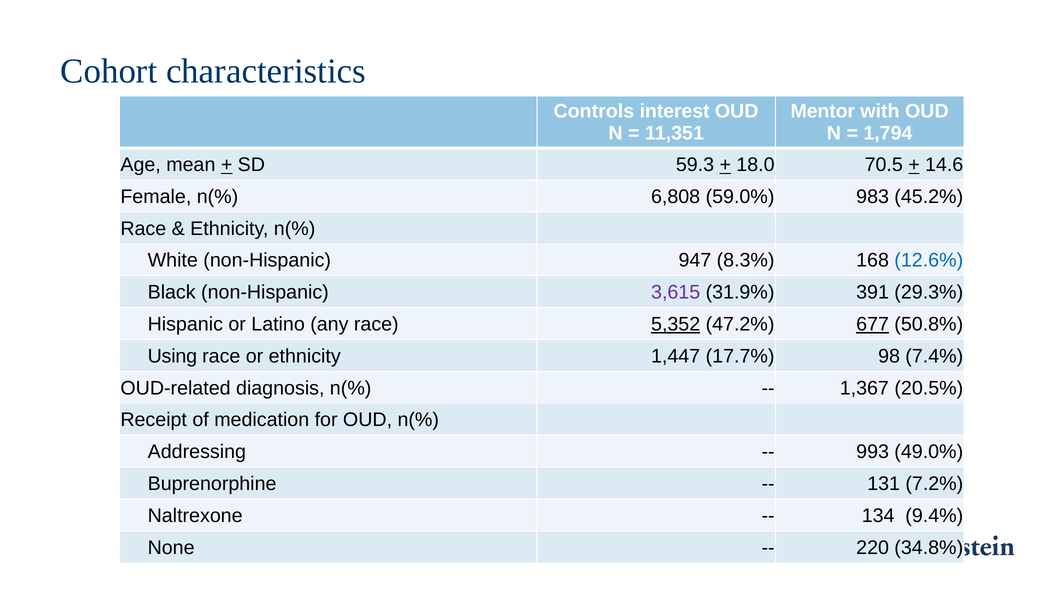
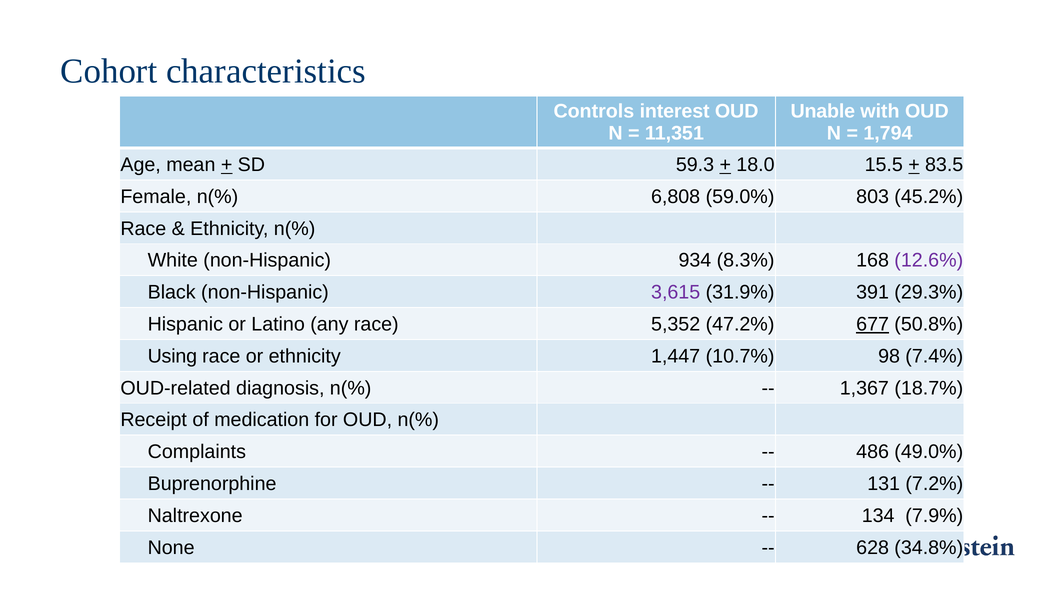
Mentor: Mentor -> Unable
70.5: 70.5 -> 15.5
14.6: 14.6 -> 83.5
983: 983 -> 803
947: 947 -> 934
12.6% colour: blue -> purple
5,352 underline: present -> none
17.7%: 17.7% -> 10.7%
20.5%: 20.5% -> 18.7%
Addressing: Addressing -> Complaints
993: 993 -> 486
9.4%: 9.4% -> 7.9%
220: 220 -> 628
